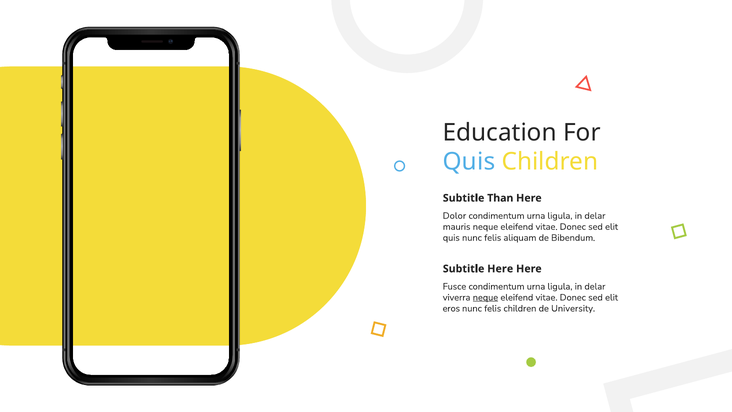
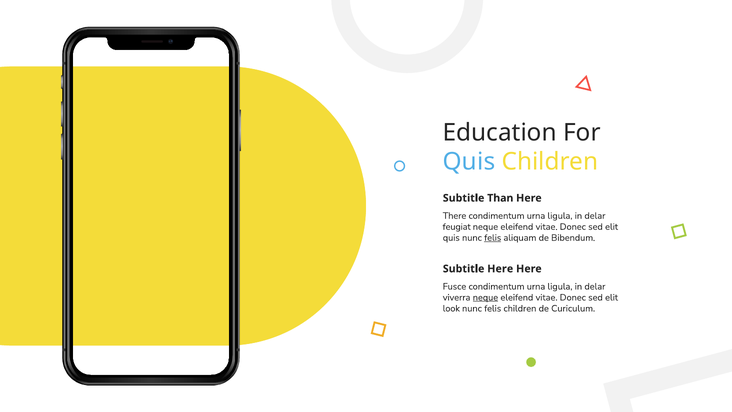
Dolor: Dolor -> There
mauris: mauris -> feugiat
felis at (493, 238) underline: none -> present
eros: eros -> look
University: University -> Curiculum
